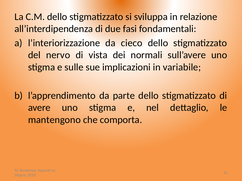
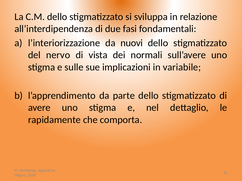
cieco: cieco -> nuovi
mantengono: mantengono -> rapidamente
